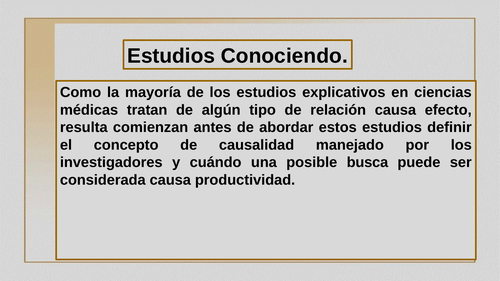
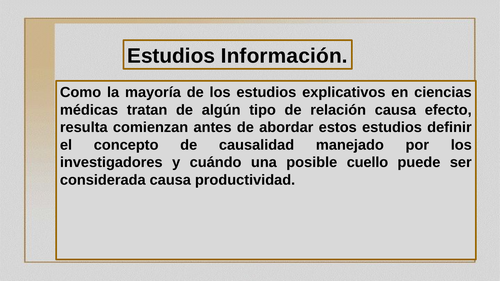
Conociendo: Conociendo -> Información
busca: busca -> cuello
